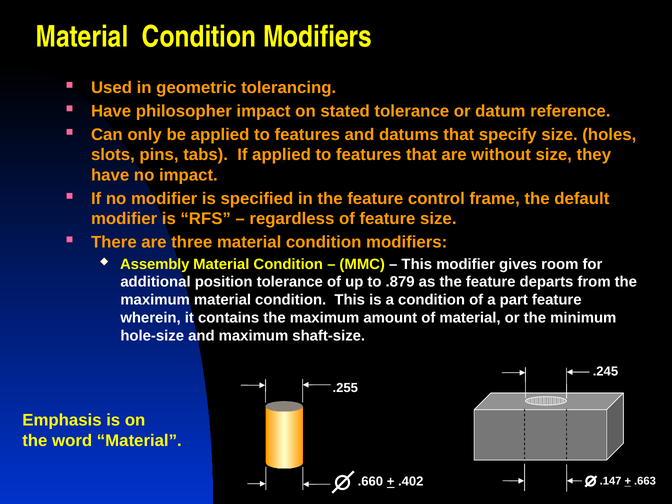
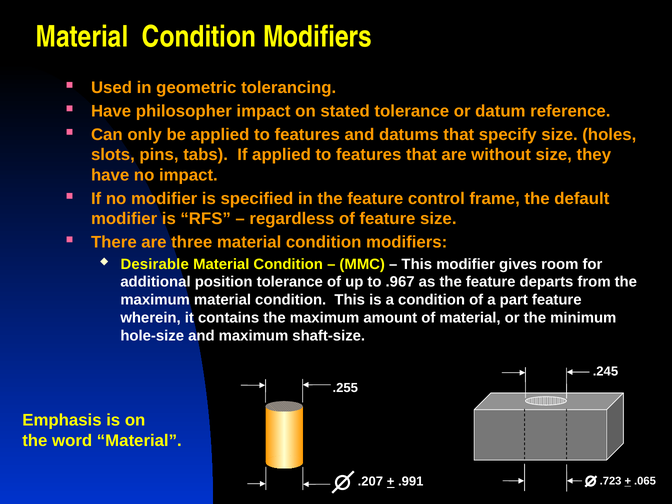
Assembly: Assembly -> Desirable
.879: .879 -> .967
.660: .660 -> .207
.402: .402 -> .991
.147: .147 -> .723
.663: .663 -> .065
